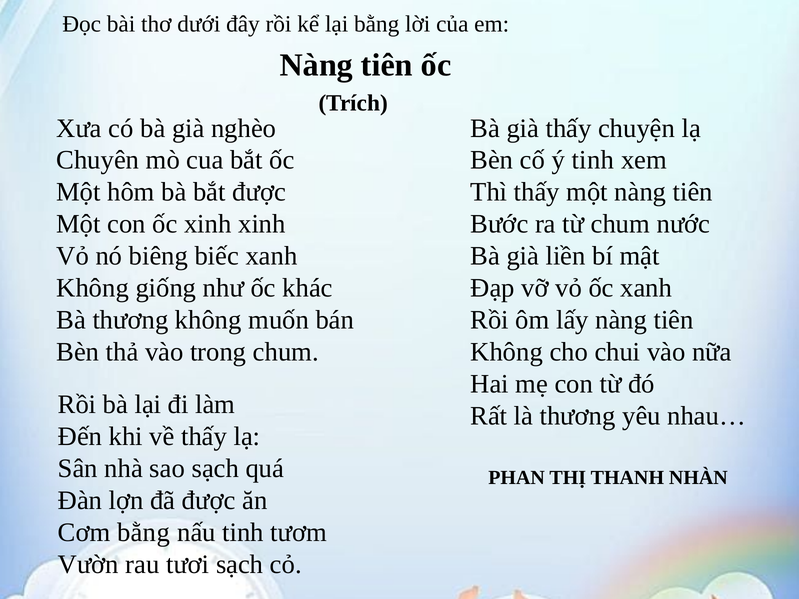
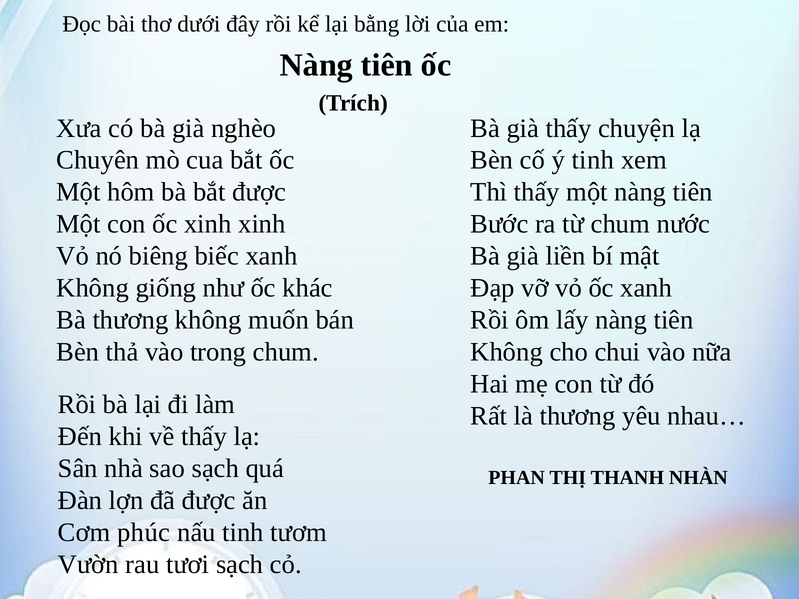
Cơm bằng: bằng -> phúc
